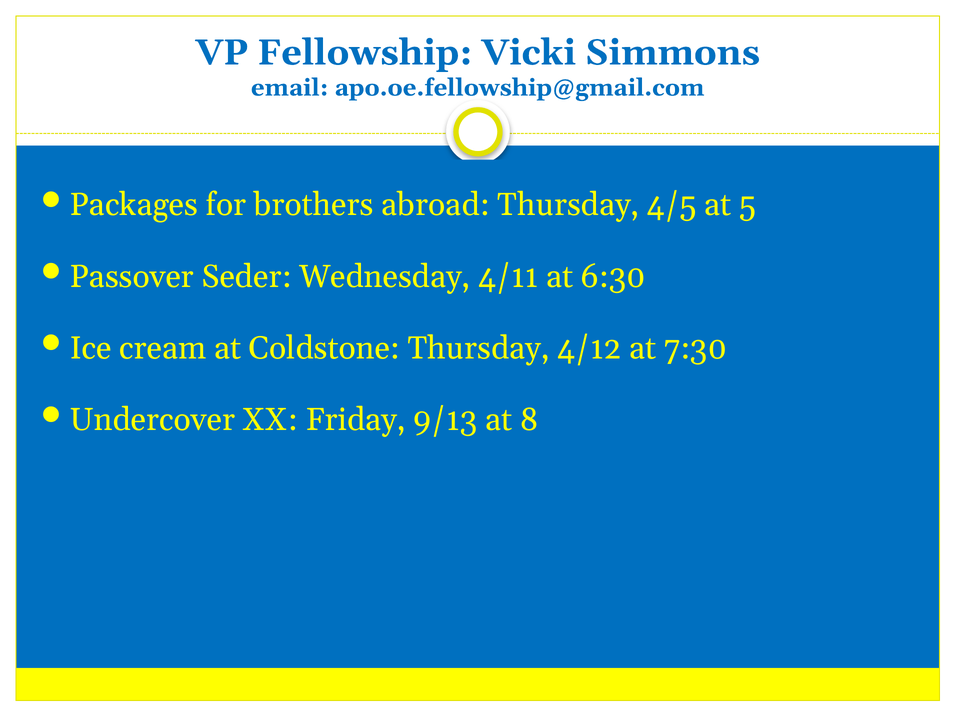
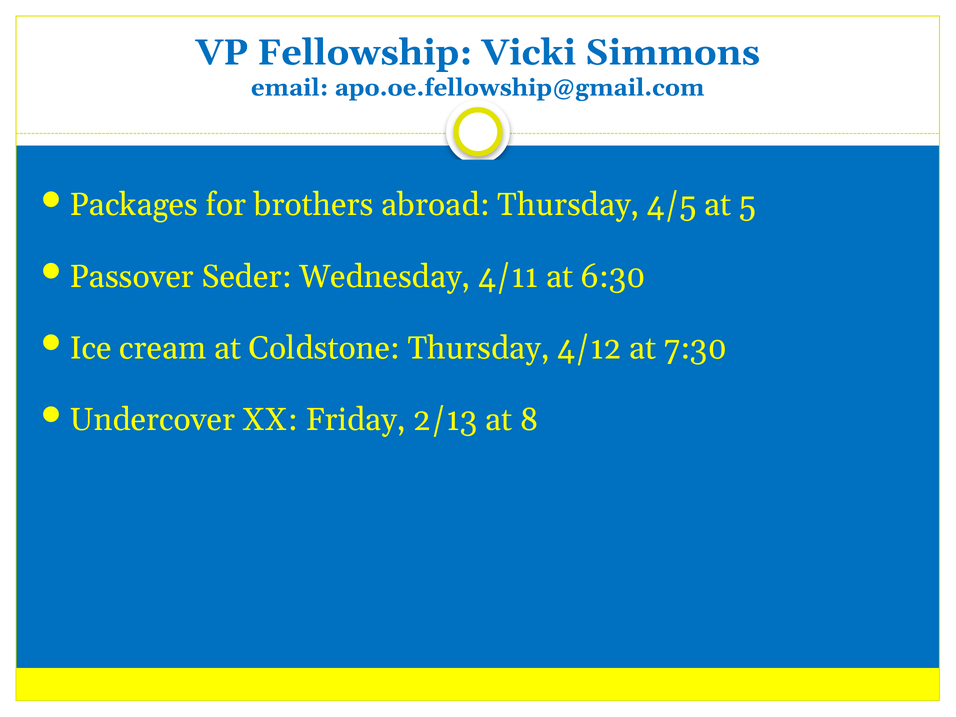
9/13: 9/13 -> 2/13
